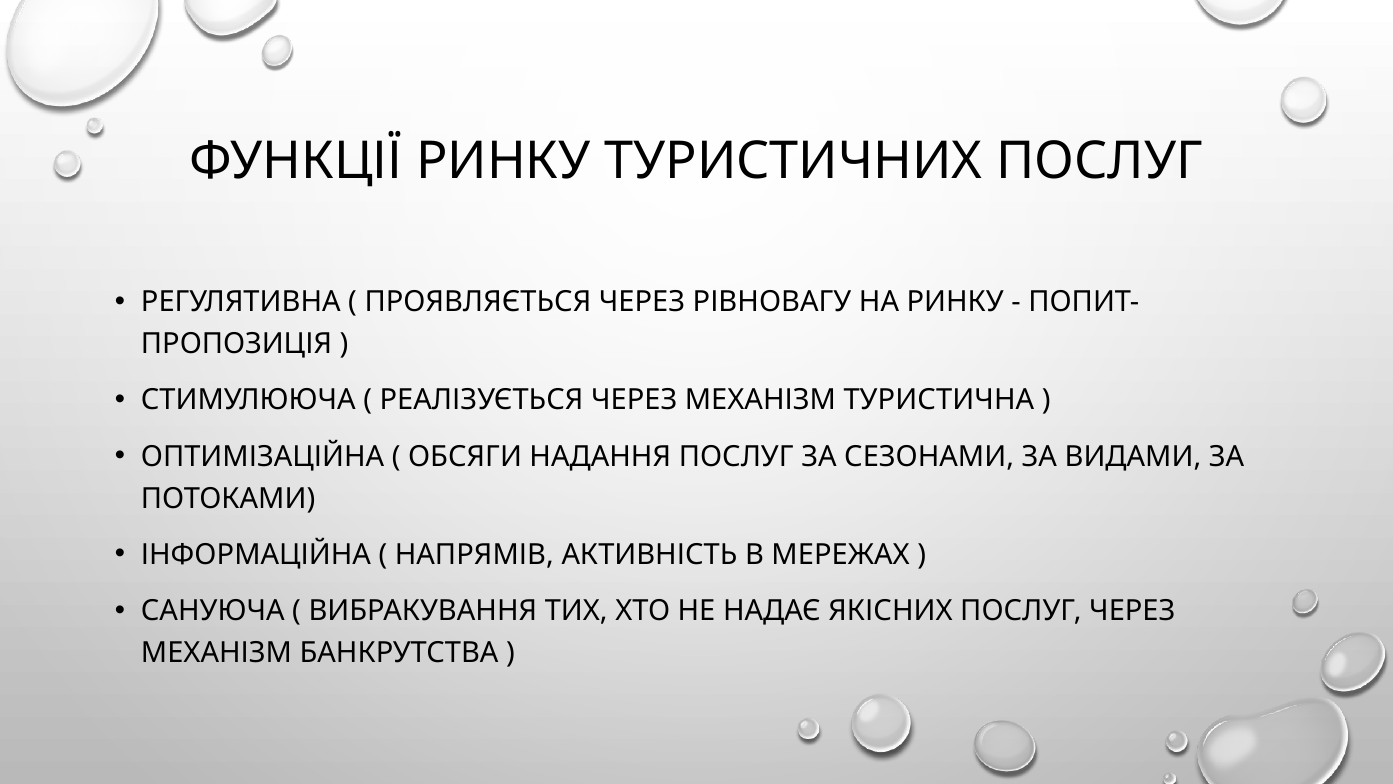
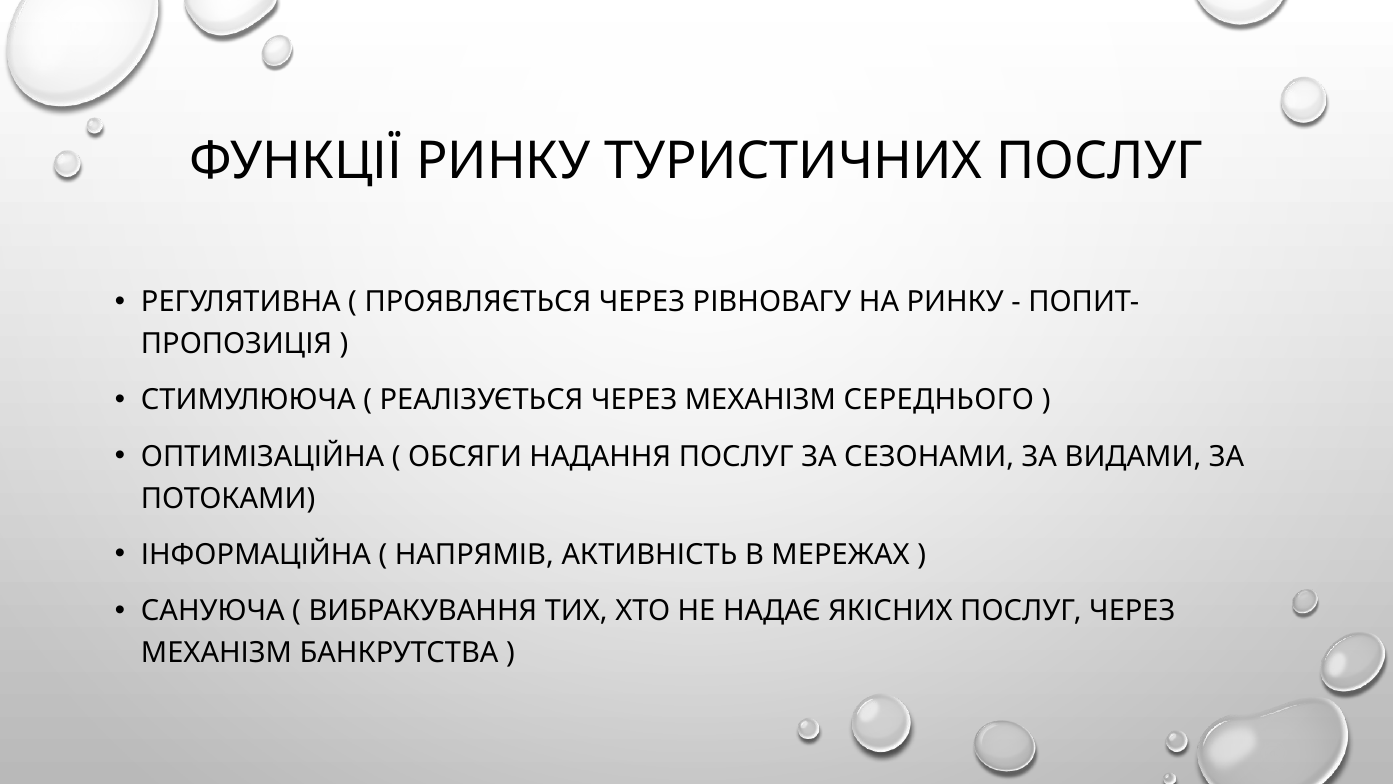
ТУРИСТИЧНА: ТУРИСТИЧНА -> СЕРЕДНЬОГО
